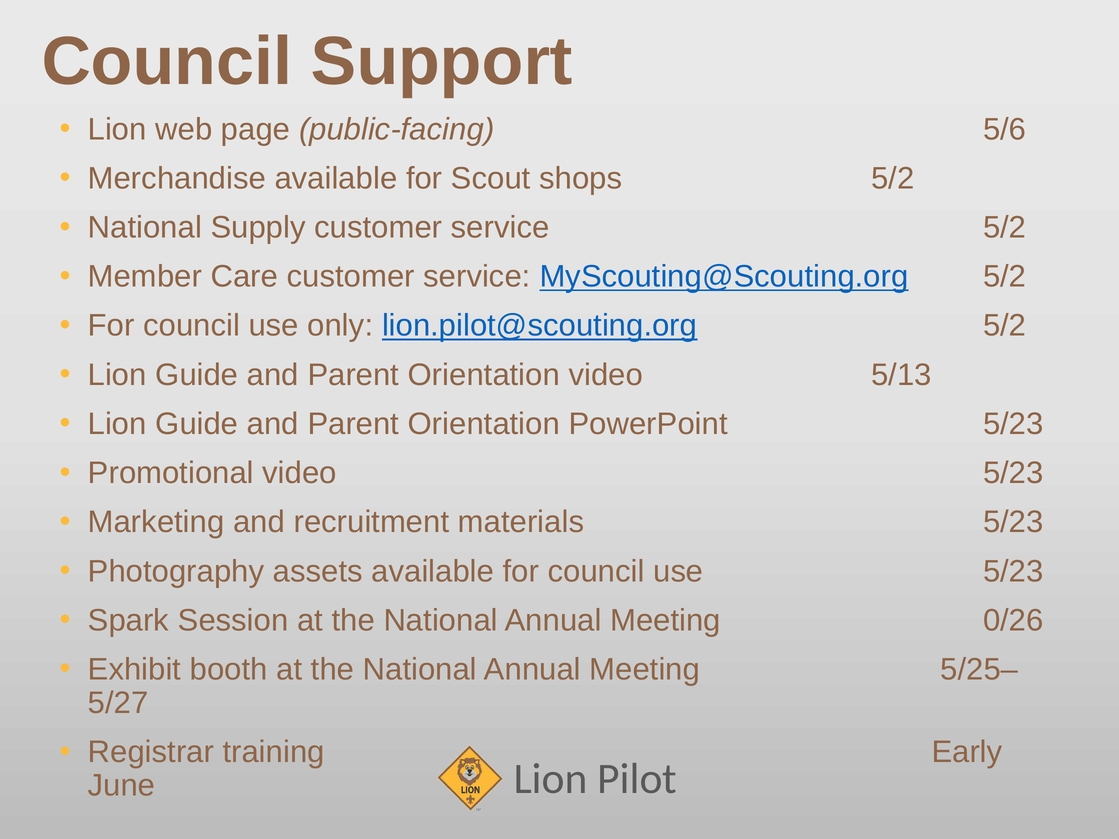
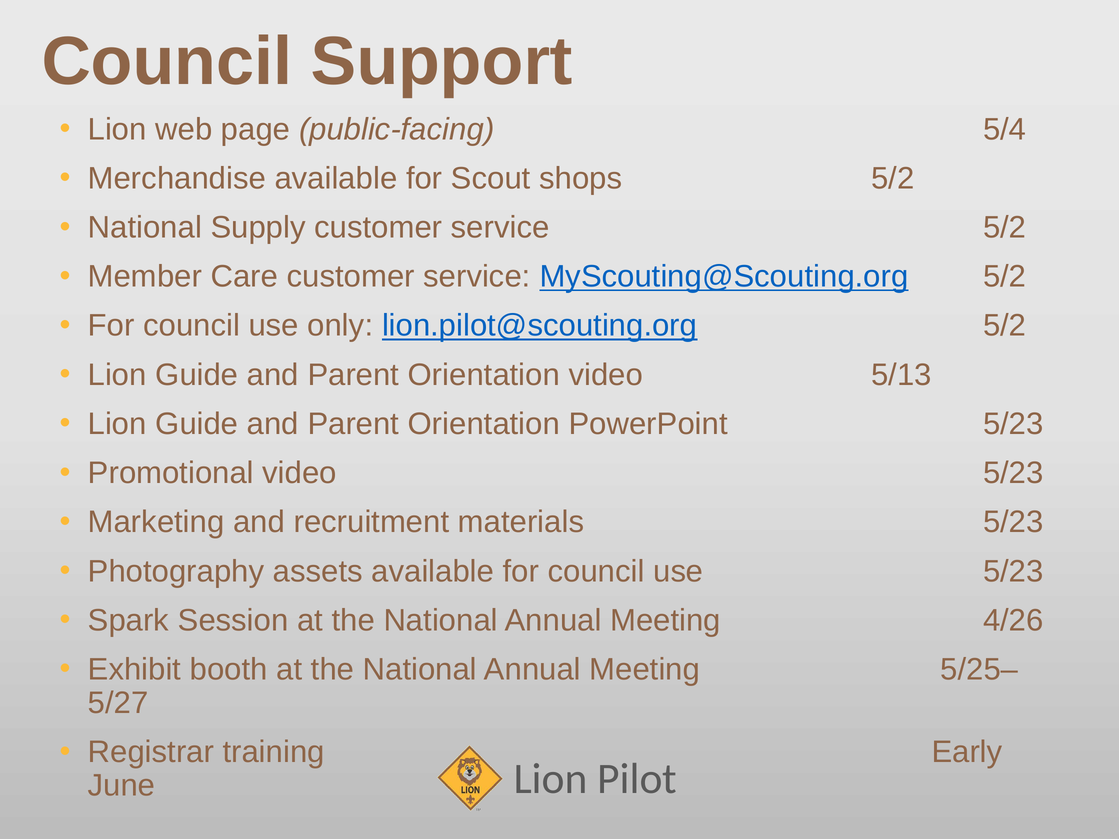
5/6: 5/6 -> 5/4
0/26: 0/26 -> 4/26
